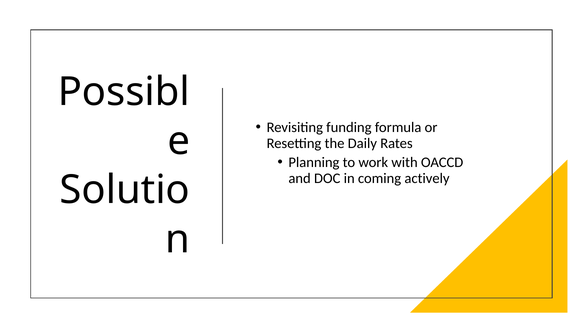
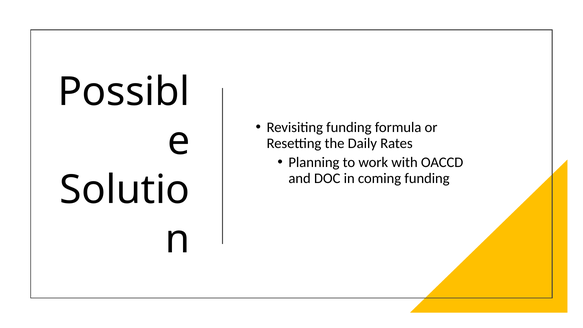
coming actively: actively -> funding
